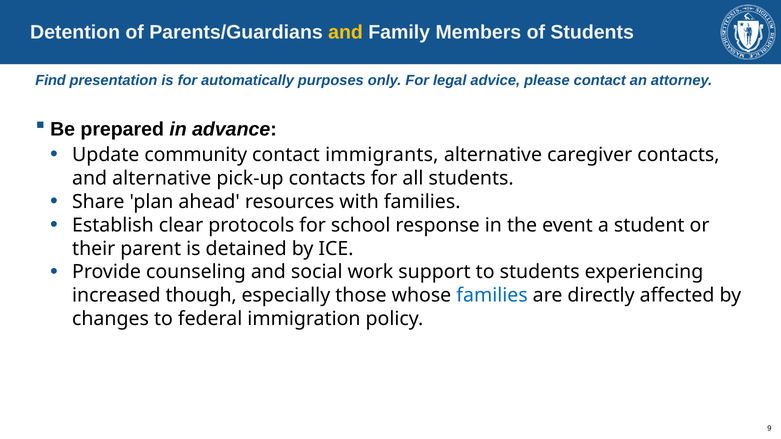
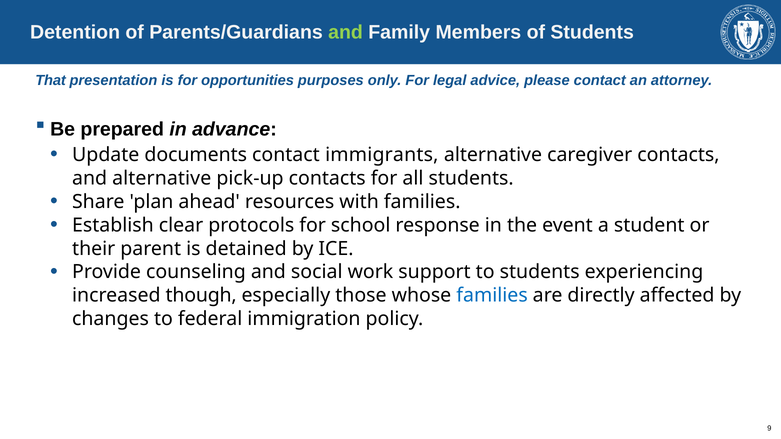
and at (346, 32) colour: yellow -> light green
Find: Find -> That
automatically: automatically -> opportunities
community: community -> documents
